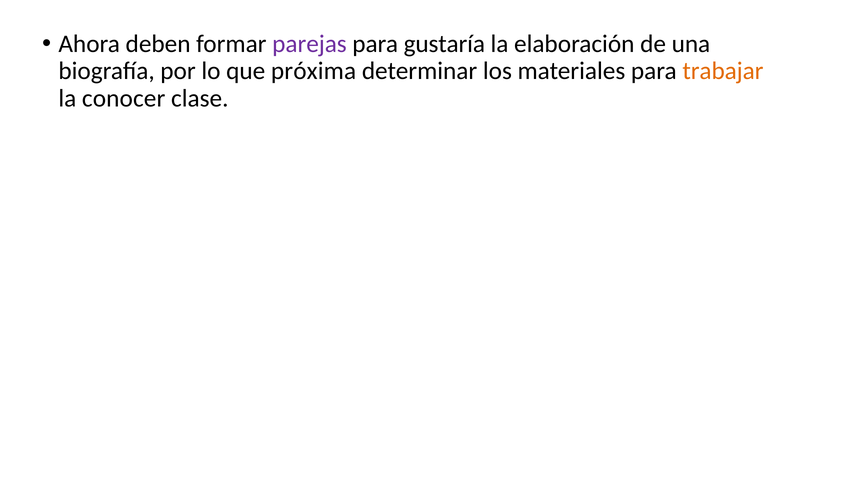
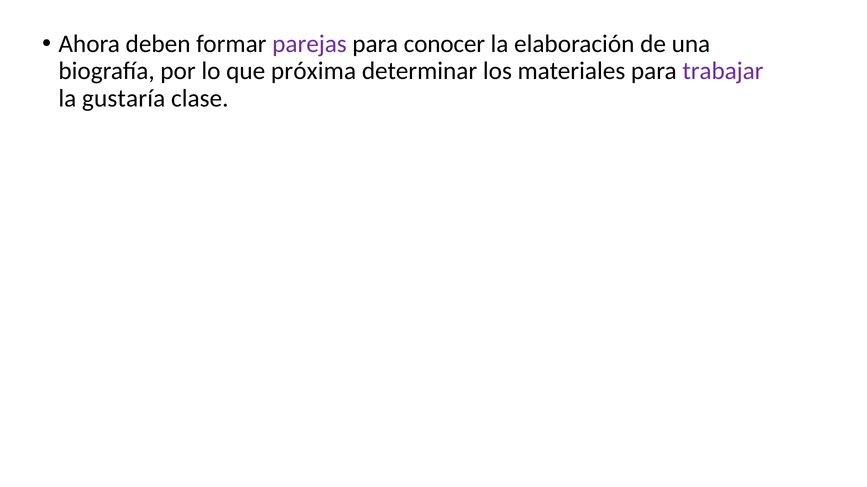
gustaría: gustaría -> conocer
trabajar colour: orange -> purple
conocer: conocer -> gustaría
